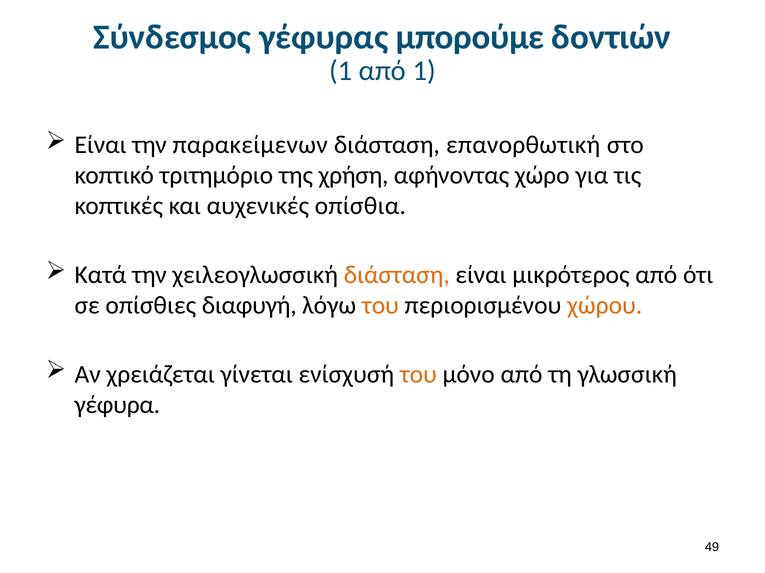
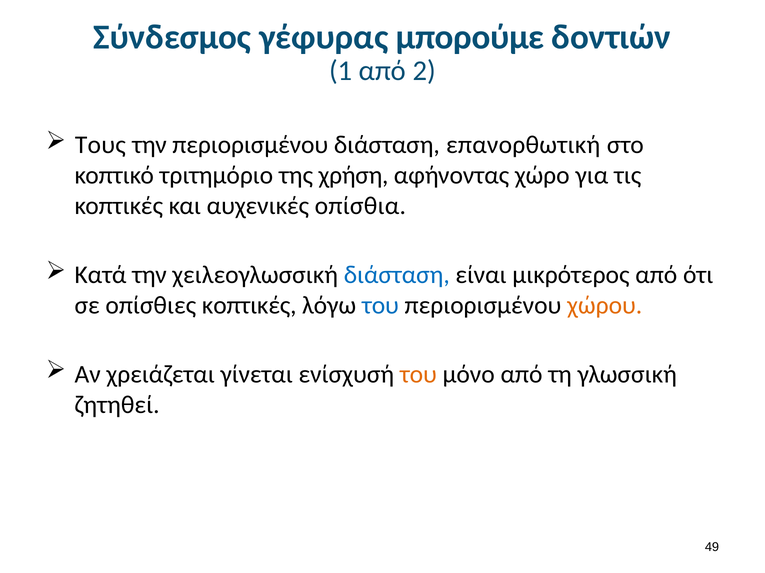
από 1: 1 -> 2
Είναι at (101, 145): Είναι -> Τους
την παρακείμενων: παρακείμενων -> περιορισμένου
διάσταση at (397, 275) colour: orange -> blue
οπίσθιες διαφυγή: διαφυγή -> κοπτικές
του at (380, 306) colour: orange -> blue
γέφυρα: γέφυρα -> ζητηθεί
